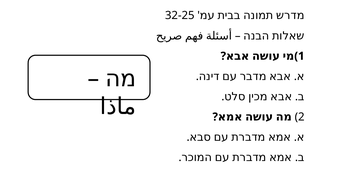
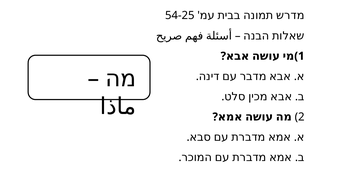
32-25: 32-25 -> 54-25
